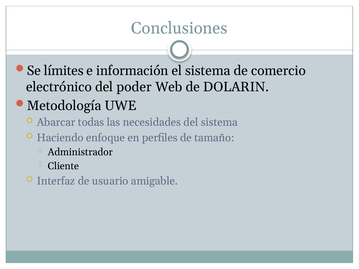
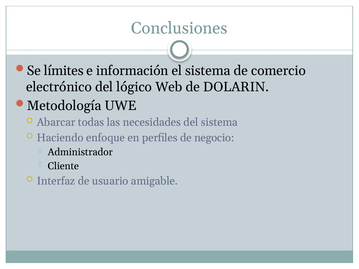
poder: poder -> lógico
tamaño: tamaño -> negocio
